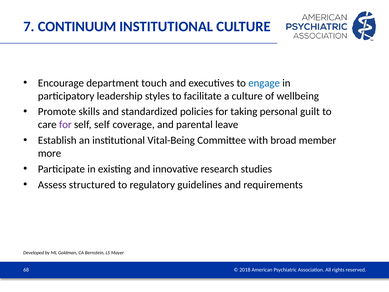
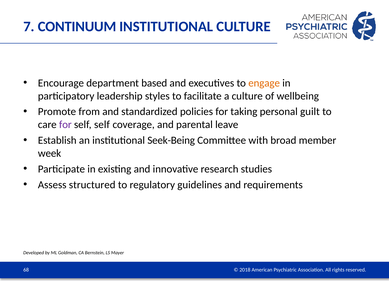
touch: touch -> based
engage colour: blue -> orange
skills: skills -> from
Vital-Being: Vital-Being -> Seek-Being
more: more -> week
